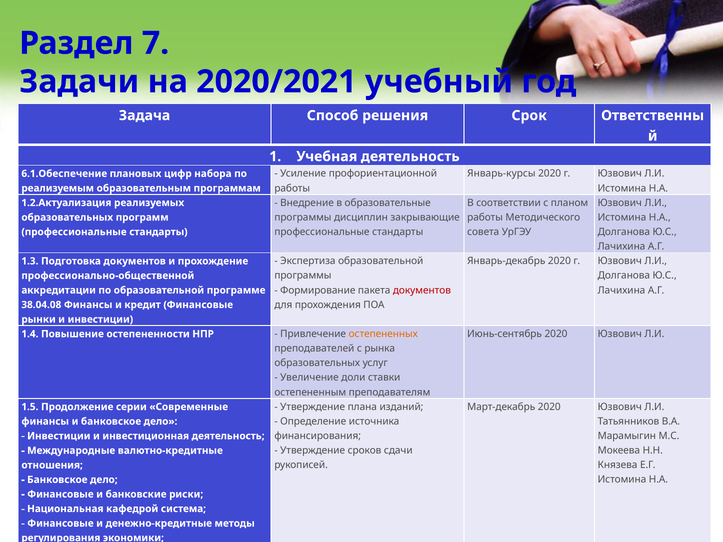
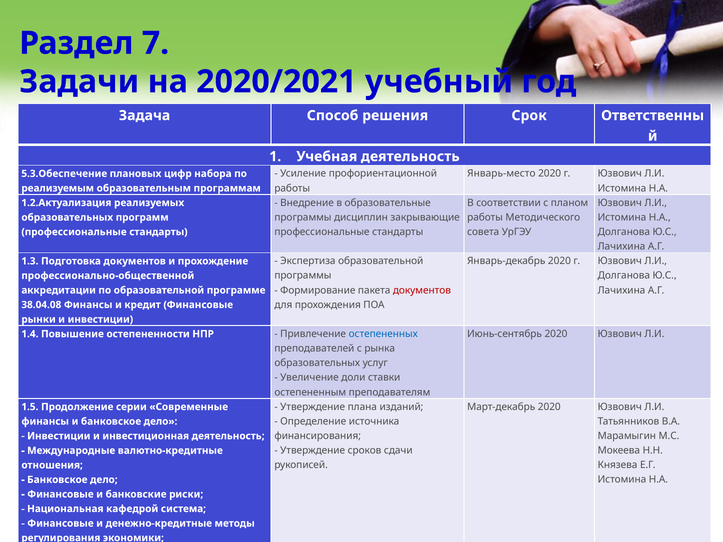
Январь-курсы: Январь-курсы -> Январь-место
6.1.Обеспечение: 6.1.Обеспечение -> 5.3.Обеспечение
остепененных colour: orange -> blue
